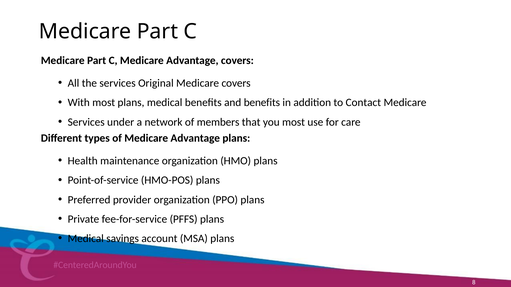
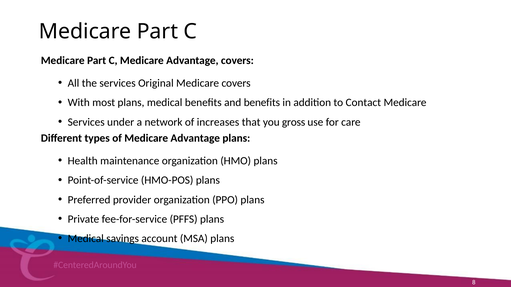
members: members -> increases
you most: most -> gross
